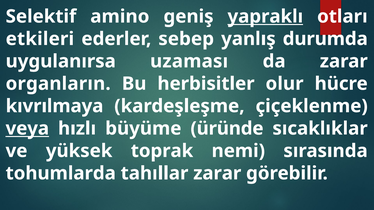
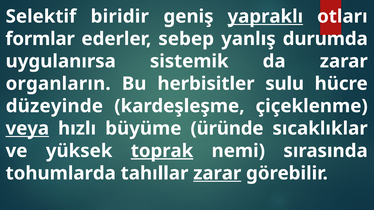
amino: amino -> biridir
etkileri: etkileri -> formlar
uzaması: uzaması -> sistemik
olur: olur -> sulu
kıvrılmaya: kıvrılmaya -> düzeyinde
toprak underline: none -> present
zarar at (217, 174) underline: none -> present
